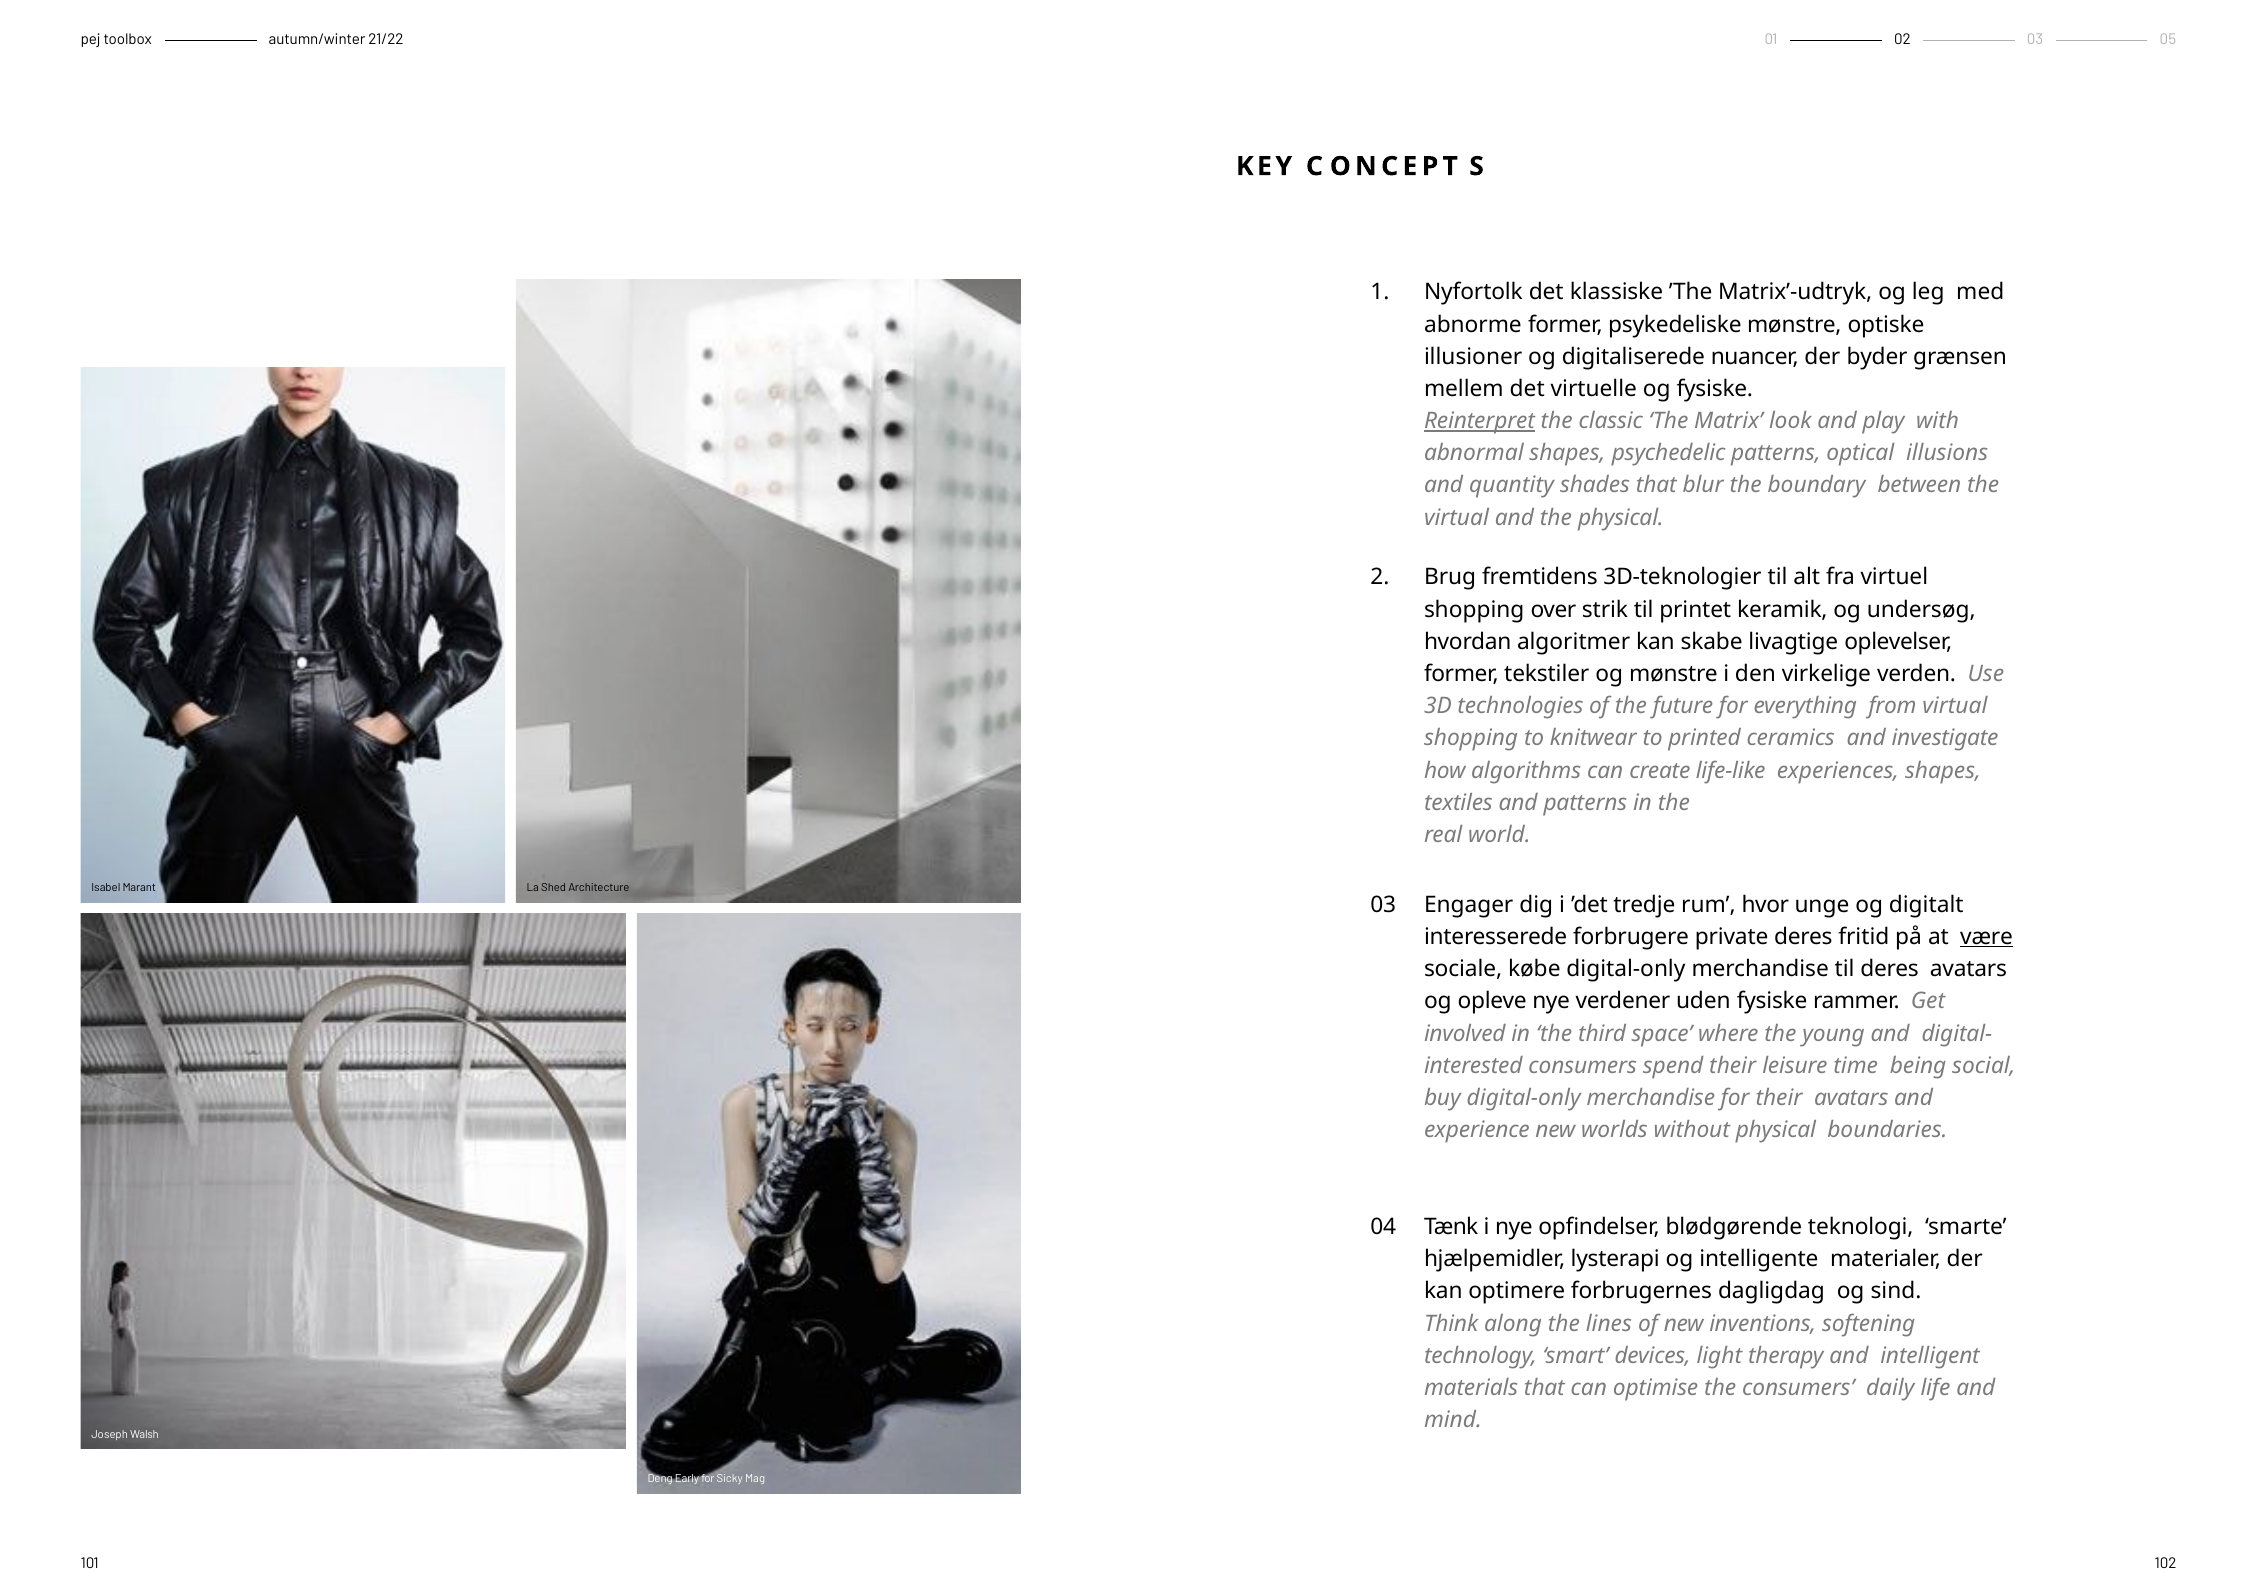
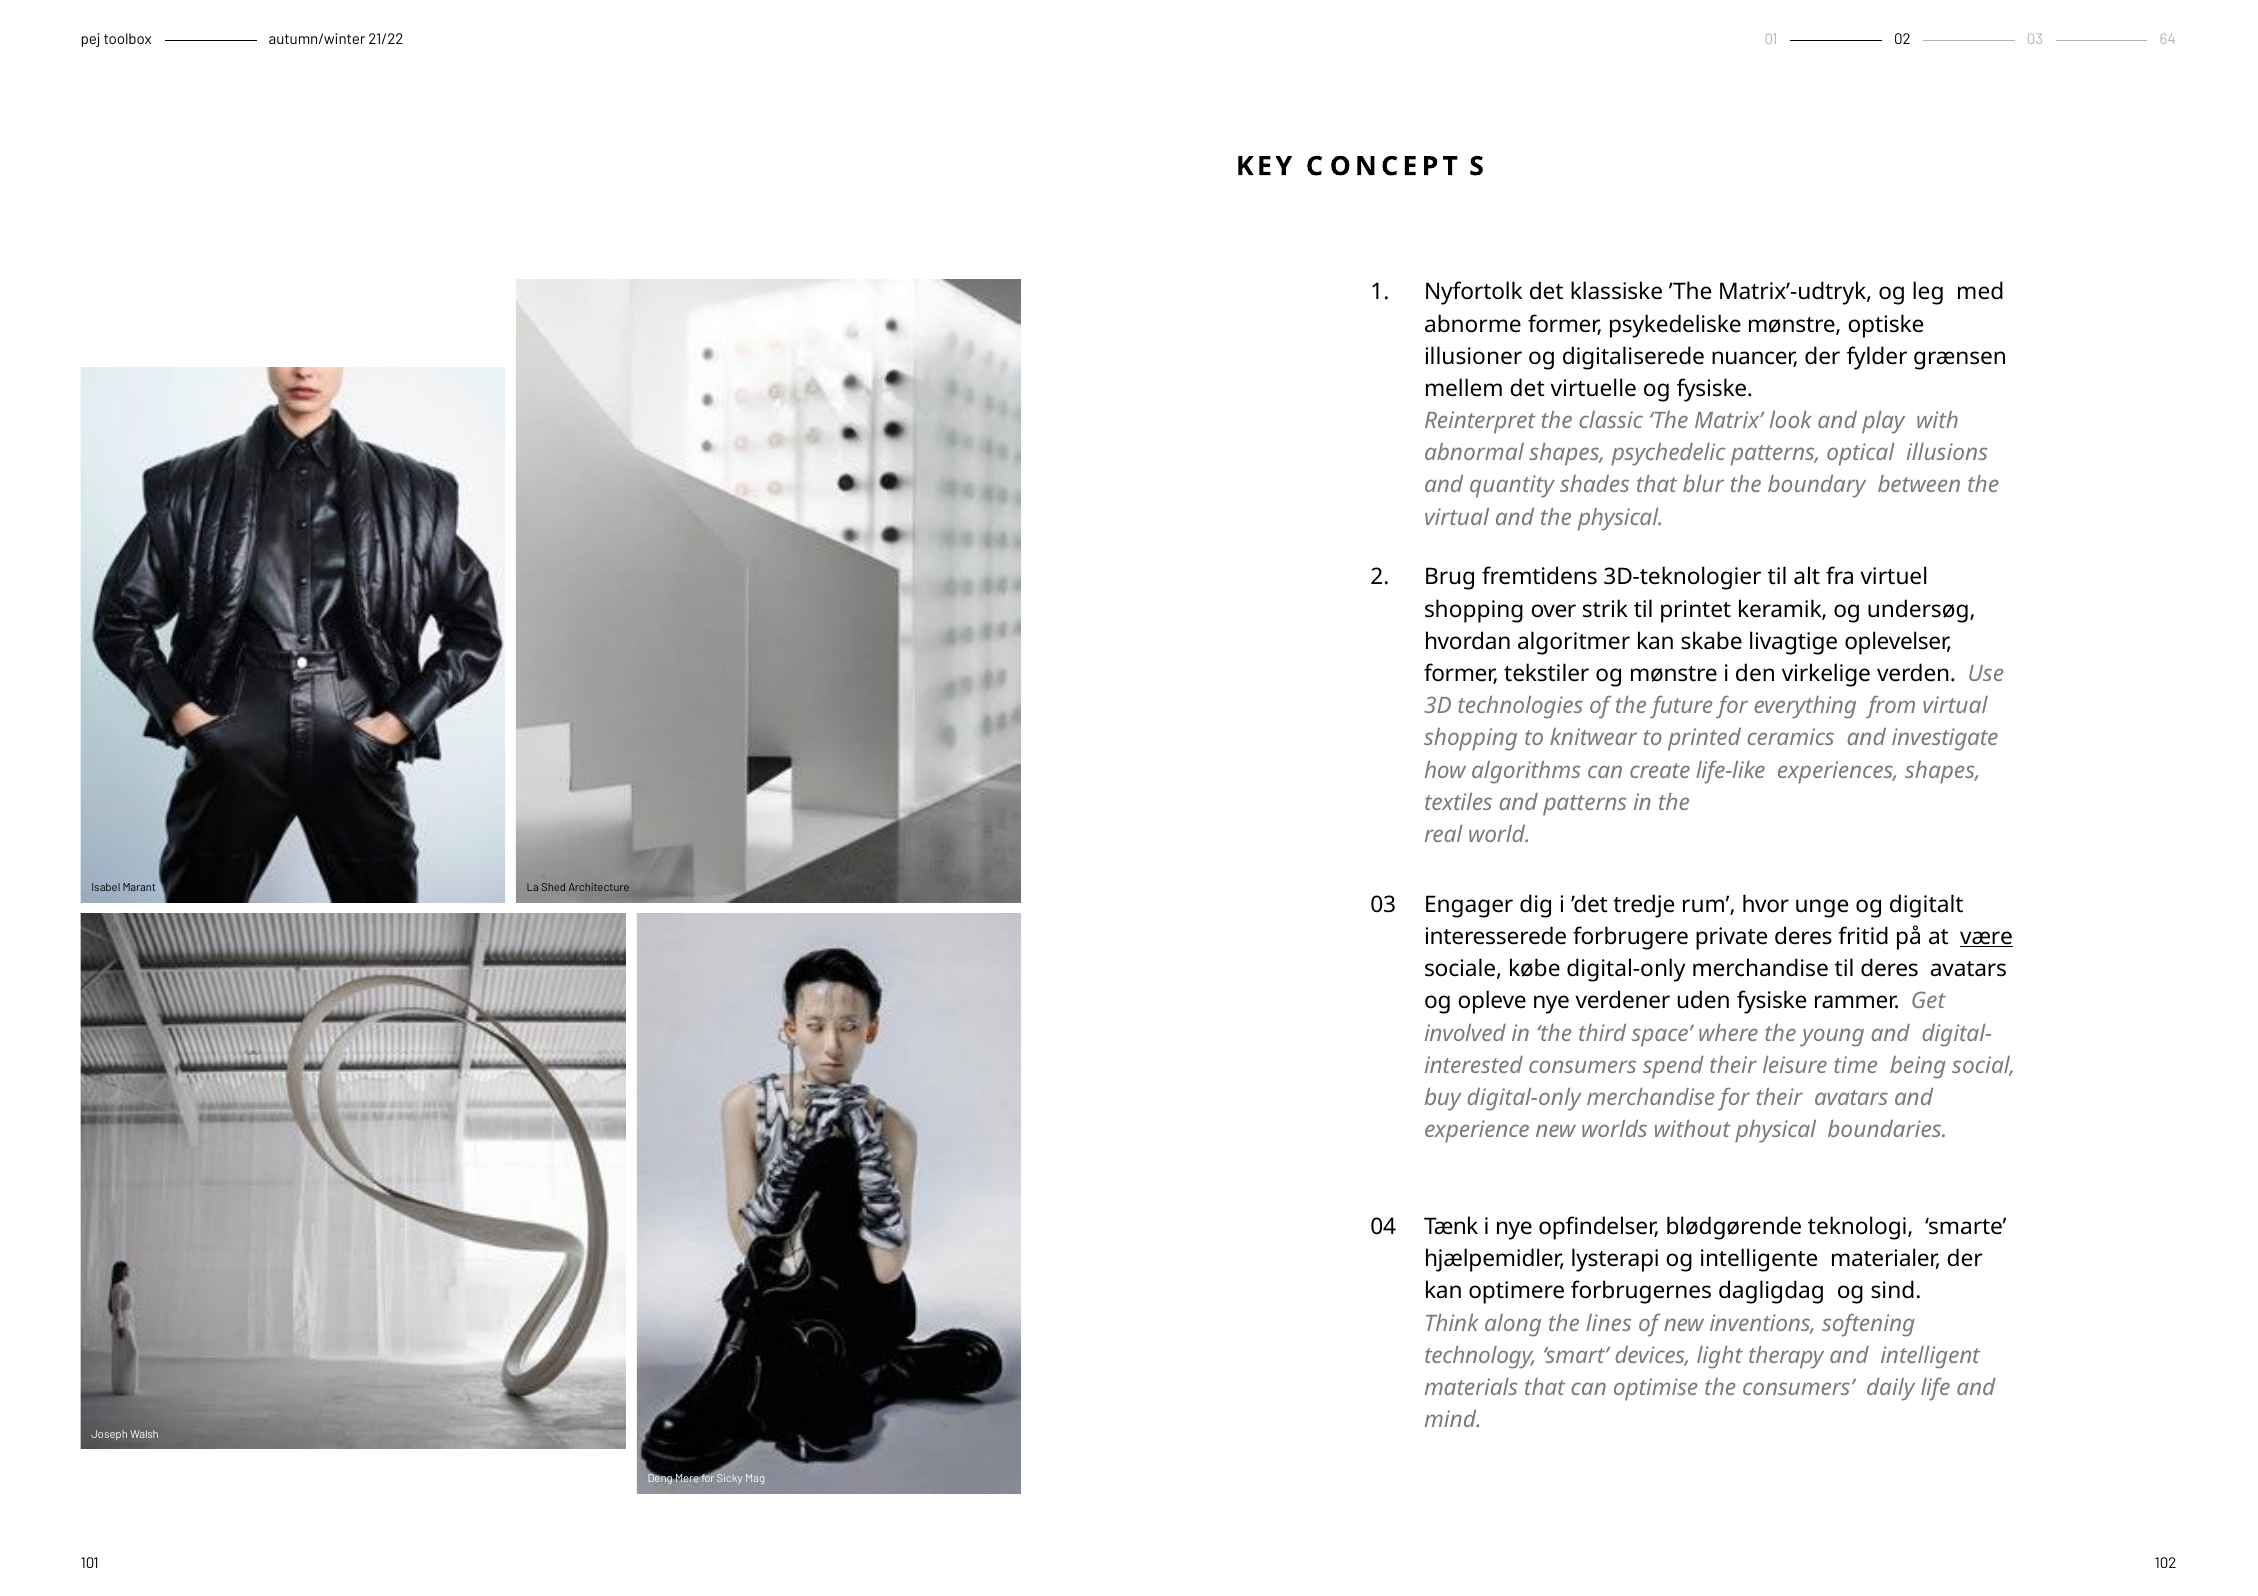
05: 05 -> 64
byder: byder -> fylder
Reinterpret underline: present -> none
Early: Early -> Mere
